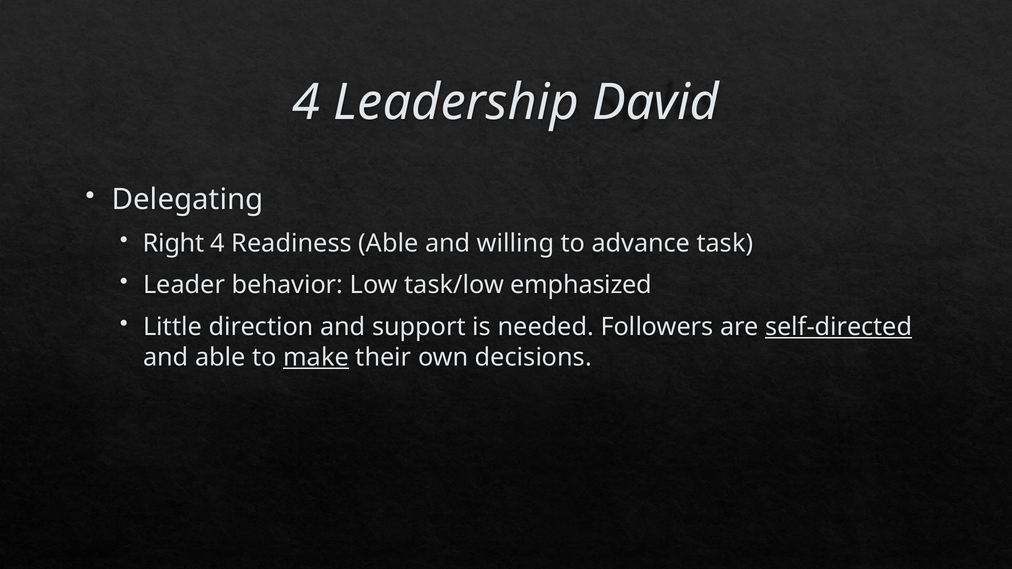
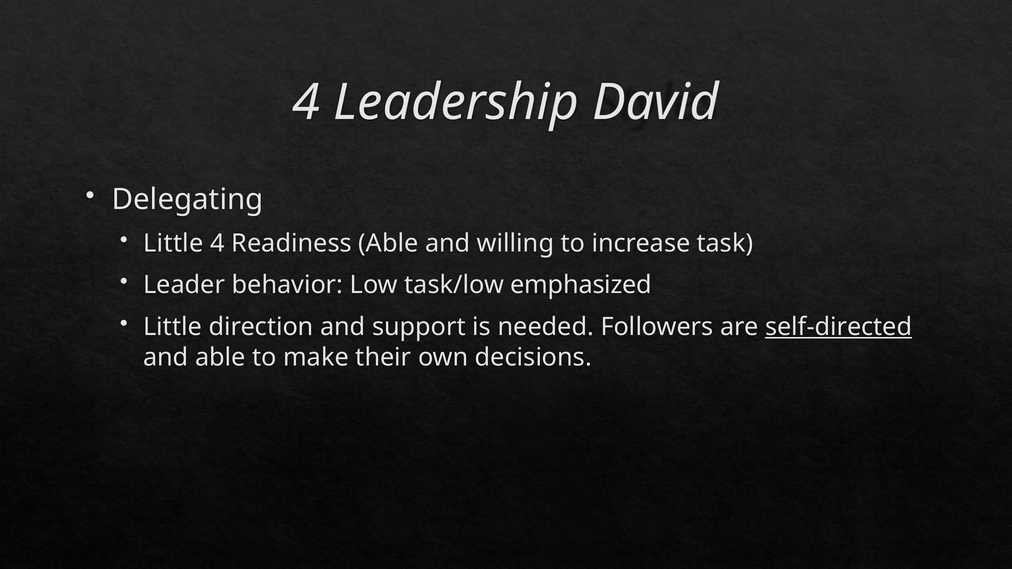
Right at (174, 243): Right -> Little
advance: advance -> increase
make underline: present -> none
